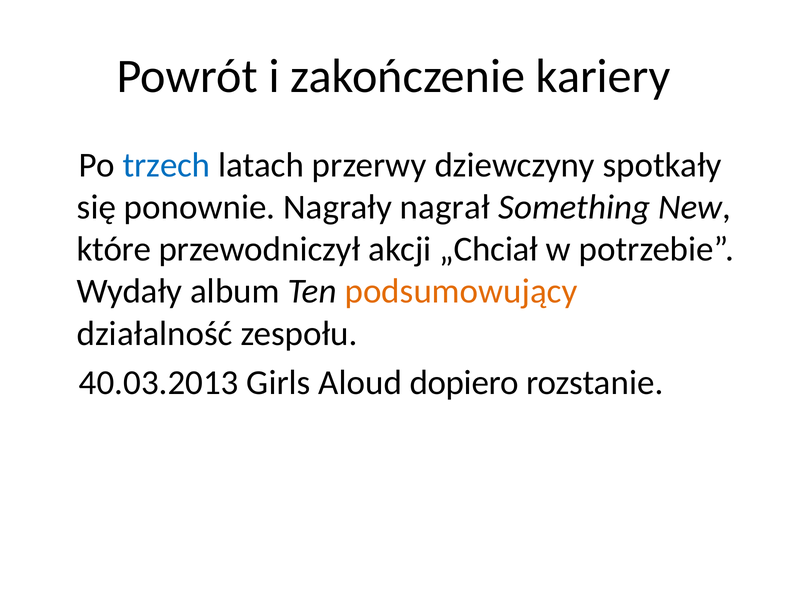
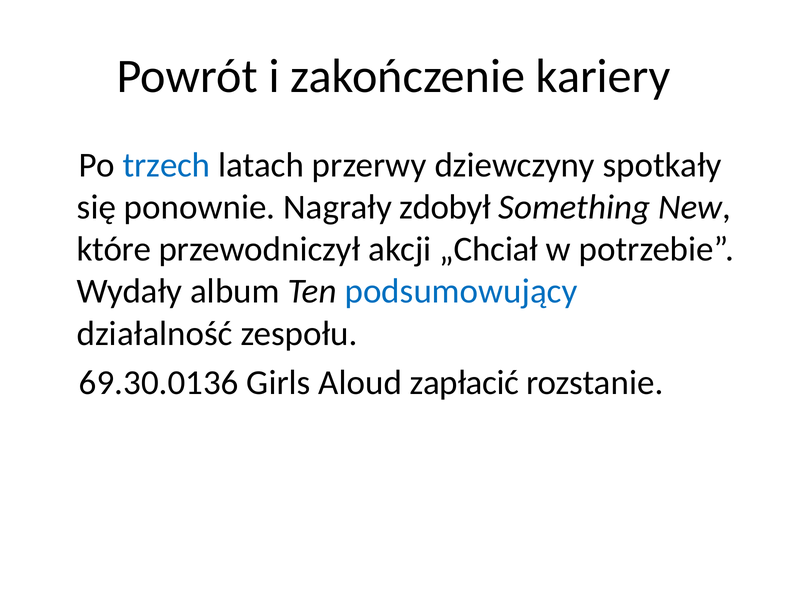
nagrał: nagrał -> zdobył
podsumowujący colour: orange -> blue
40.03.2013: 40.03.2013 -> 69.30.0136
dopiero: dopiero -> zapłacić
